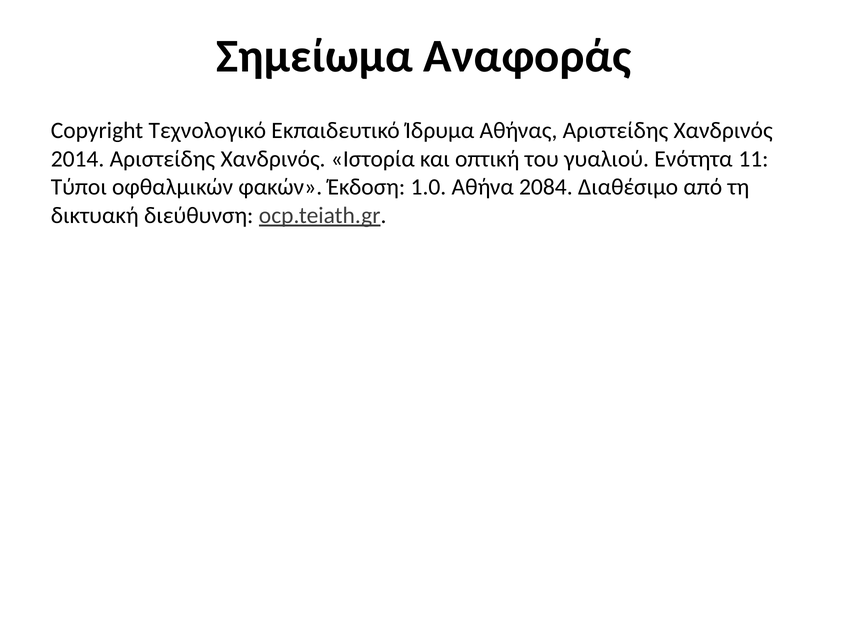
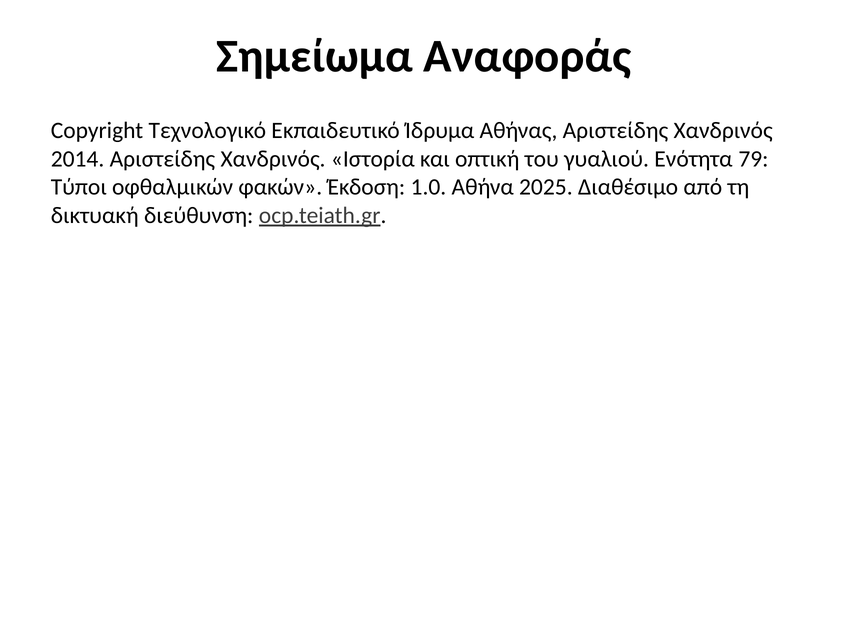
11: 11 -> 79
2084: 2084 -> 2025
